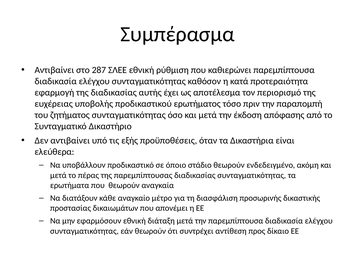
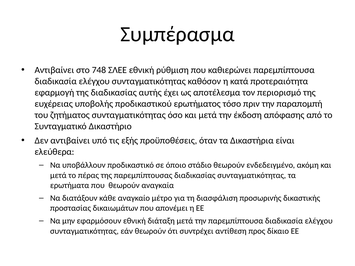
287: 287 -> 748
